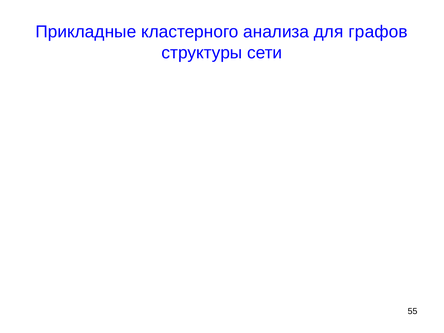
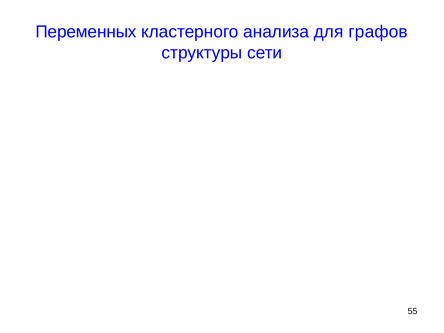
Прикладные: Прикладные -> Переменных
